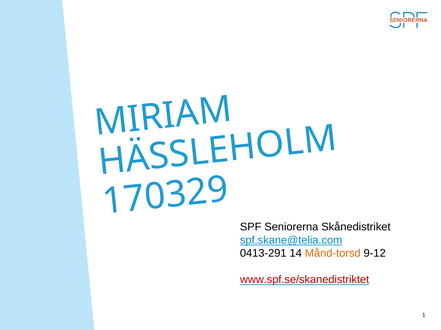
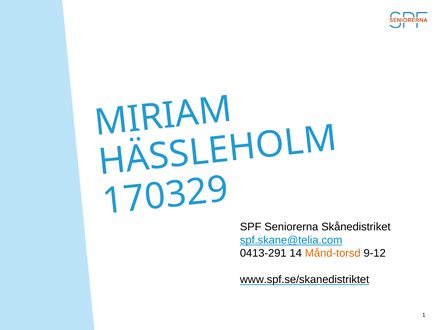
www.spf.se/skanedistriktet colour: red -> black
